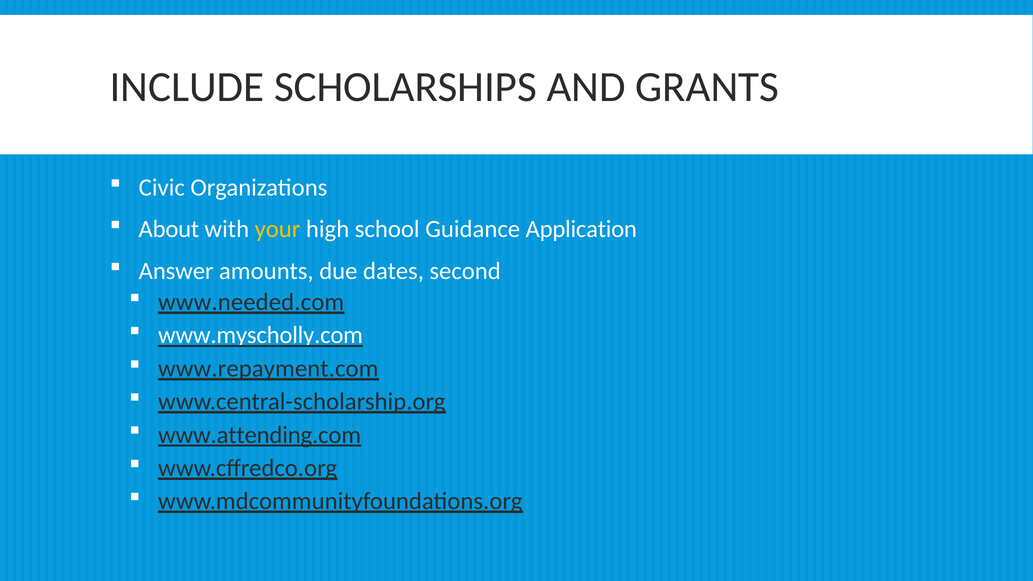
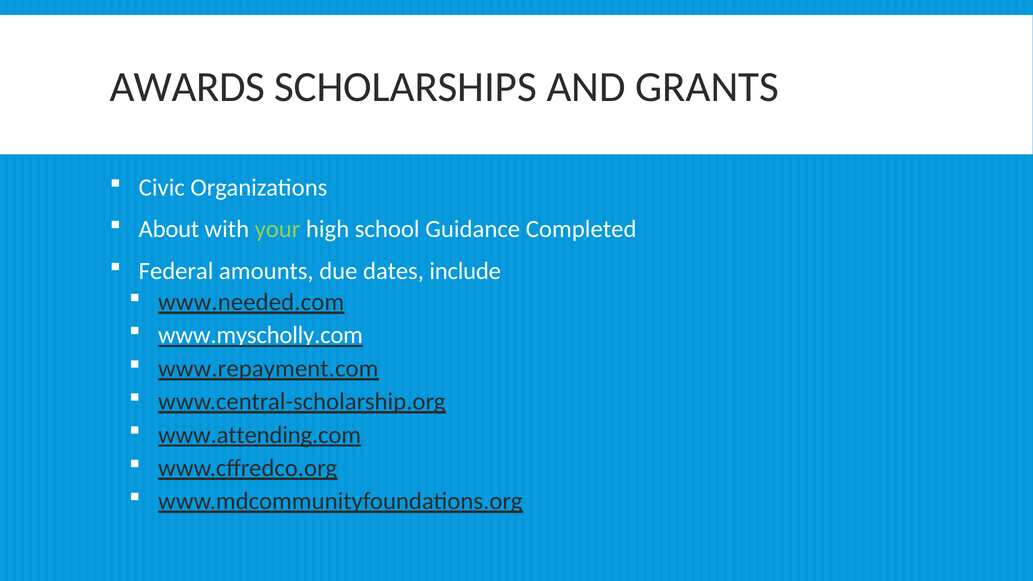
INCLUDE: INCLUDE -> AWARDS
your colour: yellow -> light green
Application: Application -> Completed
Answer: Answer -> Federal
second: second -> include
